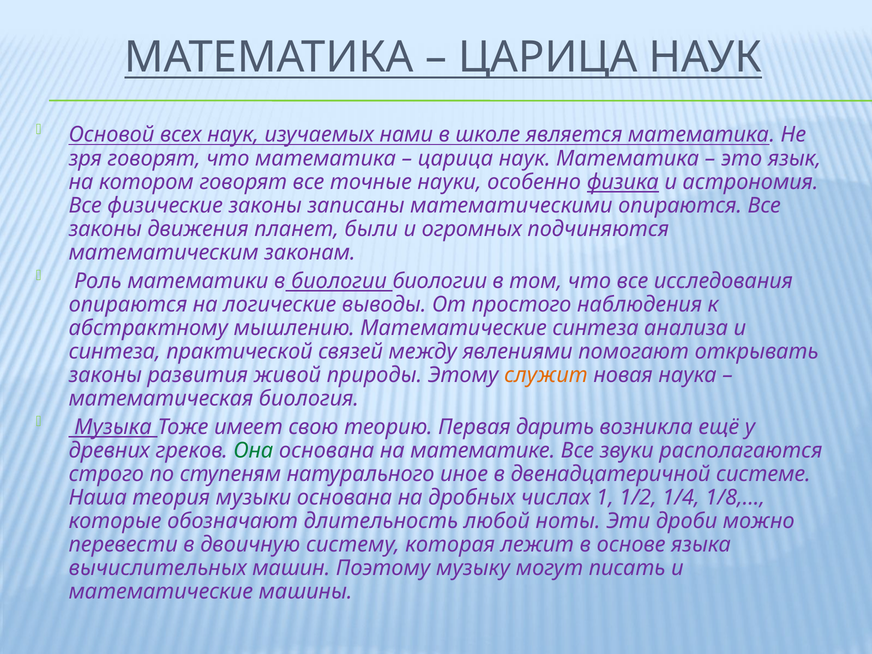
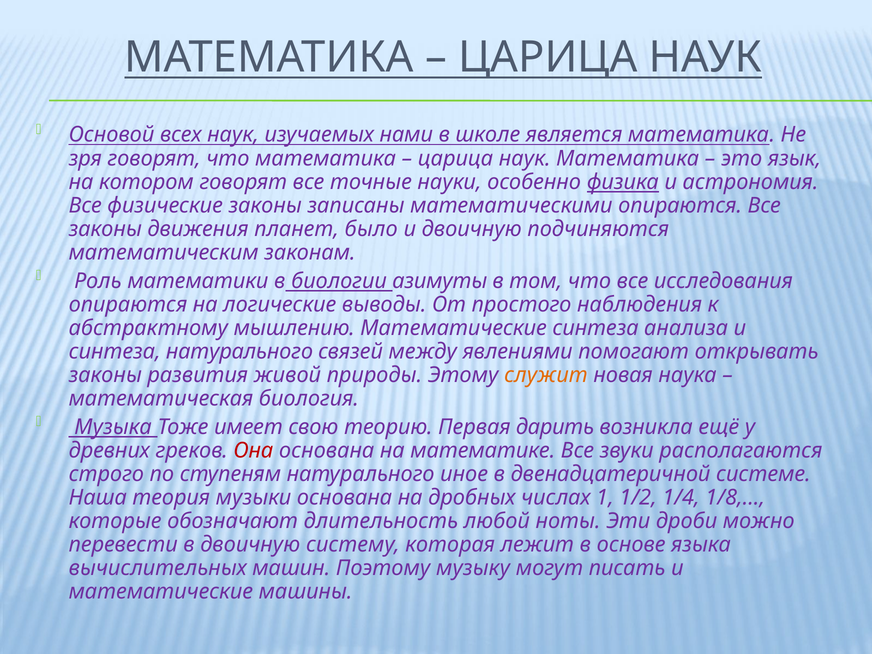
были: были -> было
и огромных: огромных -> двоичную
биологии биологии: биологии -> азимуты
синтеза практической: практической -> натурального
Она colour: green -> red
